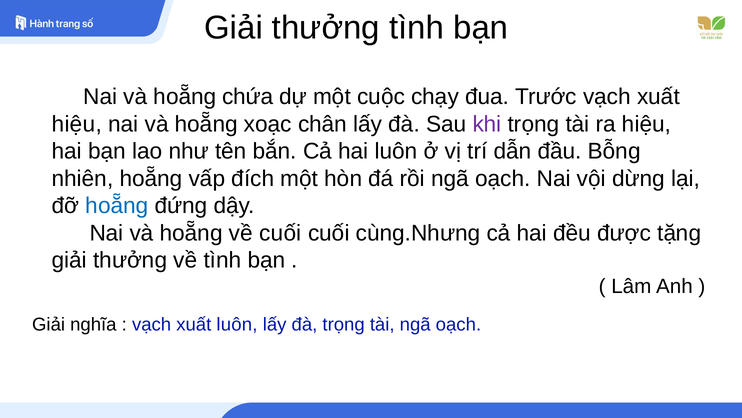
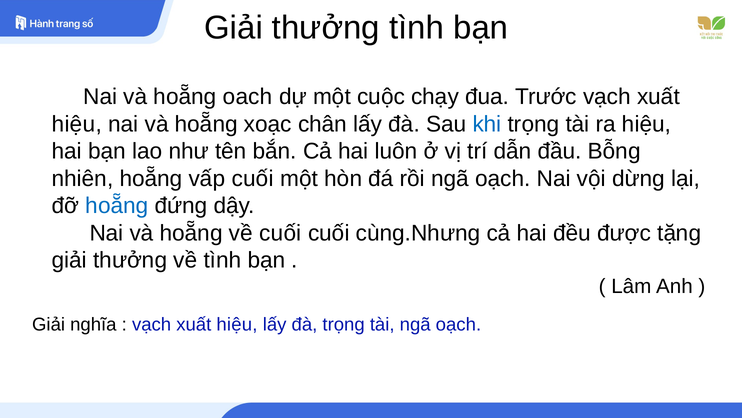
chứa: chứa -> oach
khi colour: purple -> blue
vấp đích: đích -> cuối
luôn at (237, 324): luôn -> hiệu
